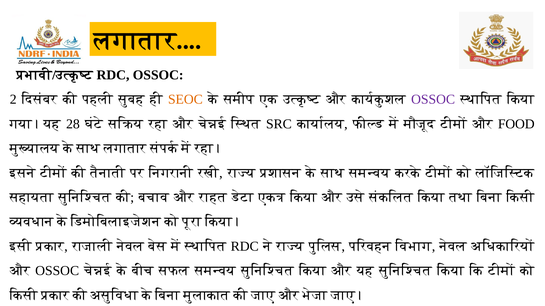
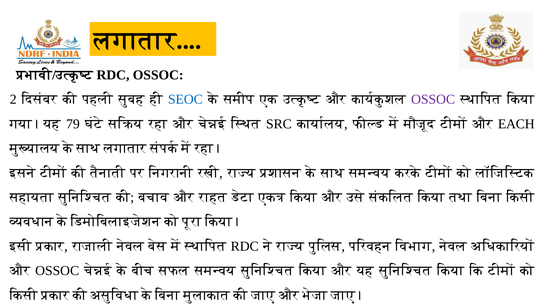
SEOC colour: orange -> blue
28: 28 -> 79
FOOD: FOOD -> EACH
